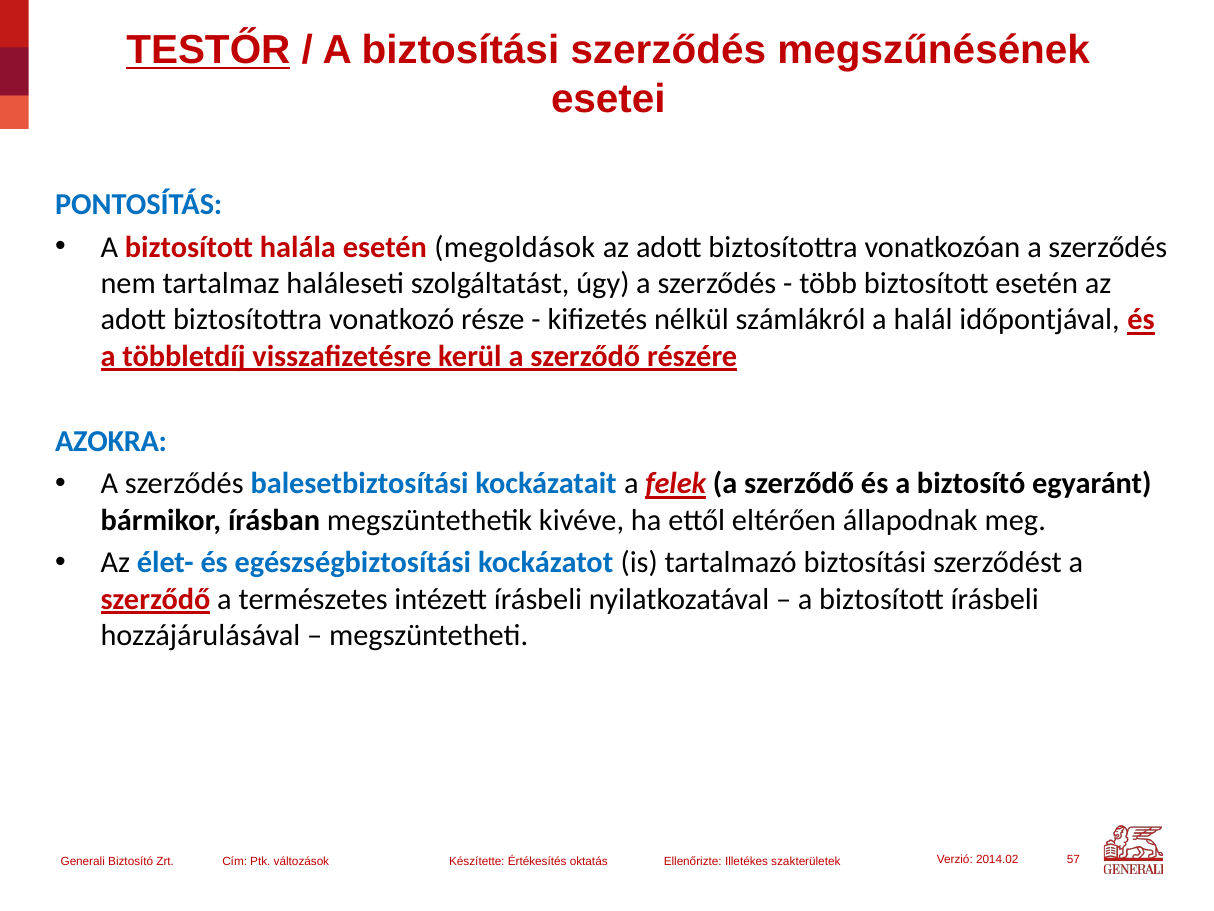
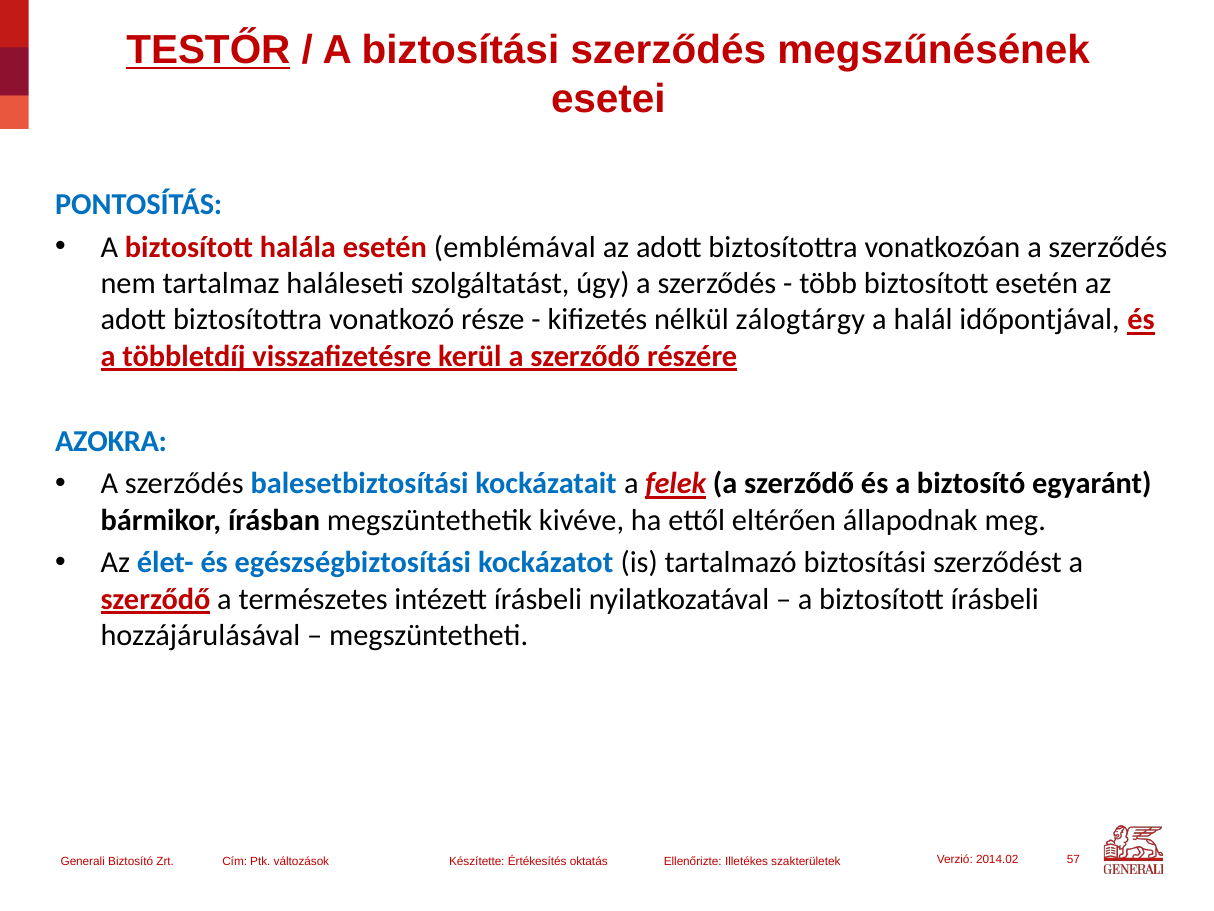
megoldások: megoldások -> emblémával
számlákról: számlákról -> zálogtárgy
